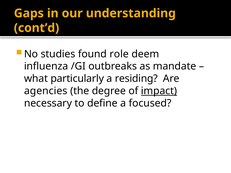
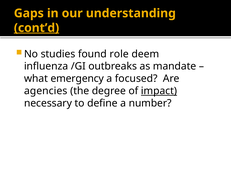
cont’d underline: none -> present
particularly: particularly -> emergency
residing: residing -> focused
focused: focused -> number
